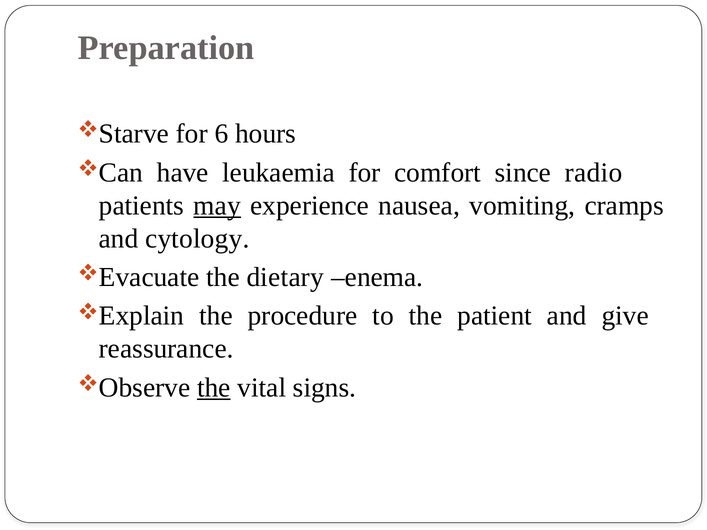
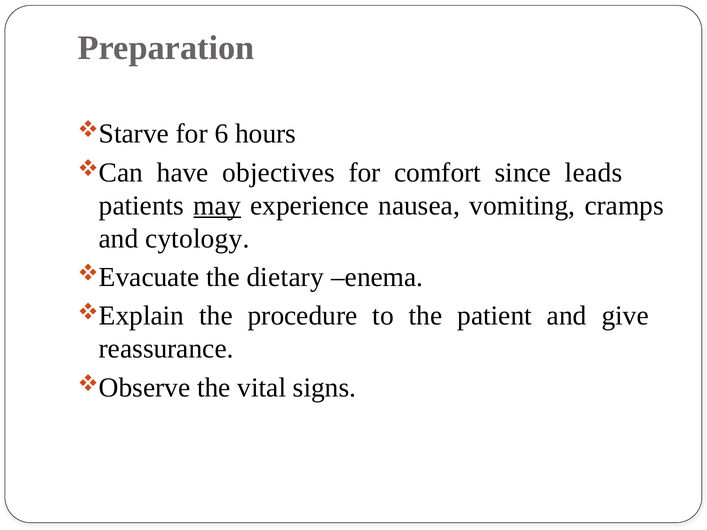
leukaemia: leukaemia -> objectives
radio: radio -> leads
the at (214, 388) underline: present -> none
